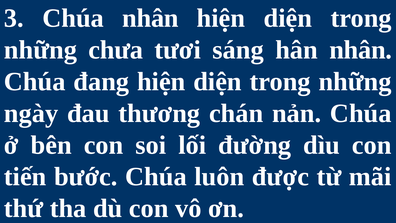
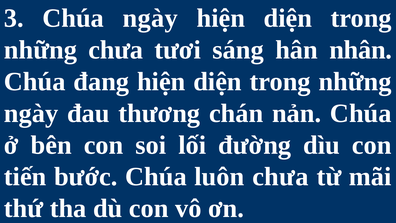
Chúa nhân: nhân -> ngày
luôn được: được -> chưa
